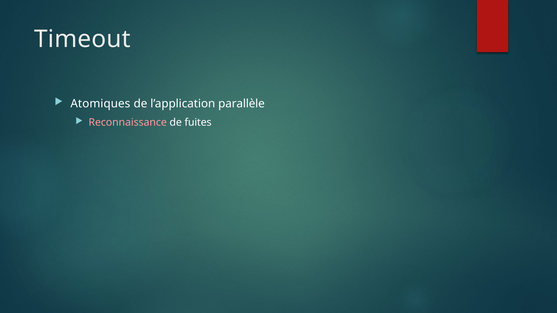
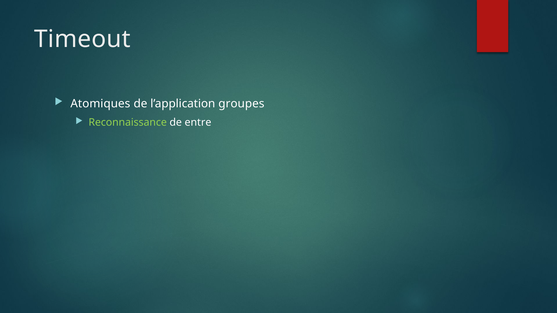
parallèle: parallèle -> groupes
Reconnaissance colour: pink -> light green
fuites: fuites -> entre
